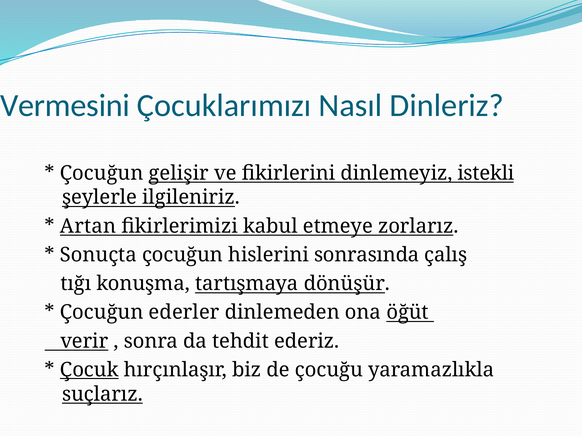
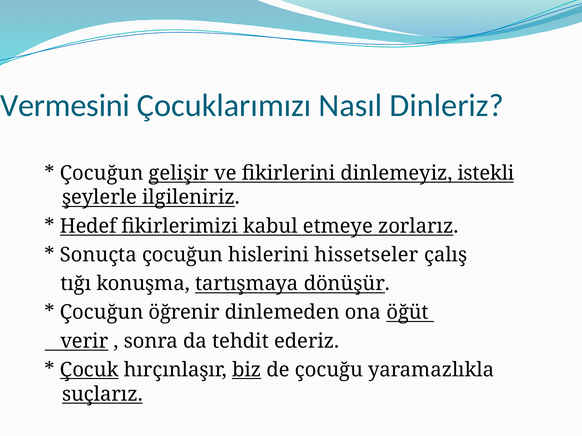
Artan: Artan -> Hedef
sonrasında: sonrasında -> hissetseler
ederler: ederler -> öğrenir
biz underline: none -> present
